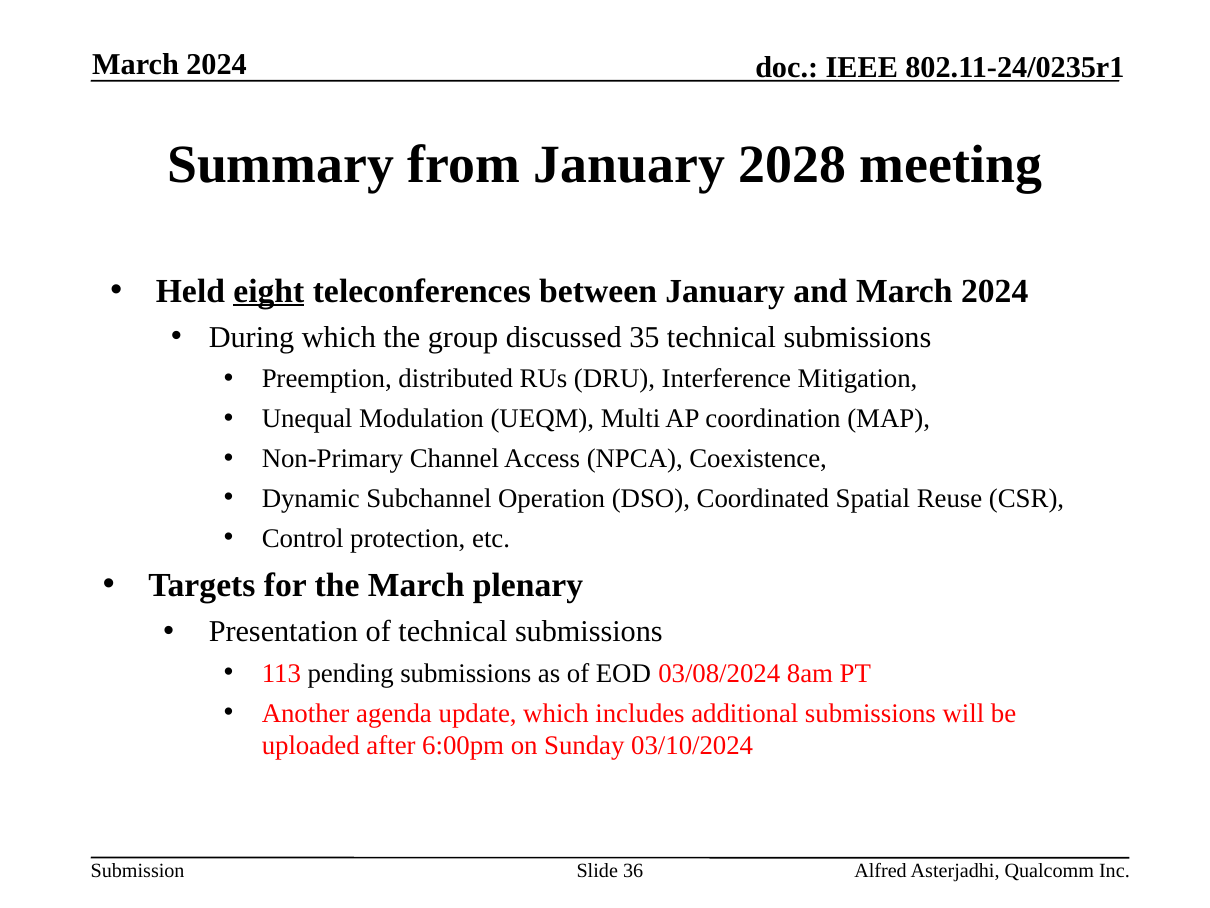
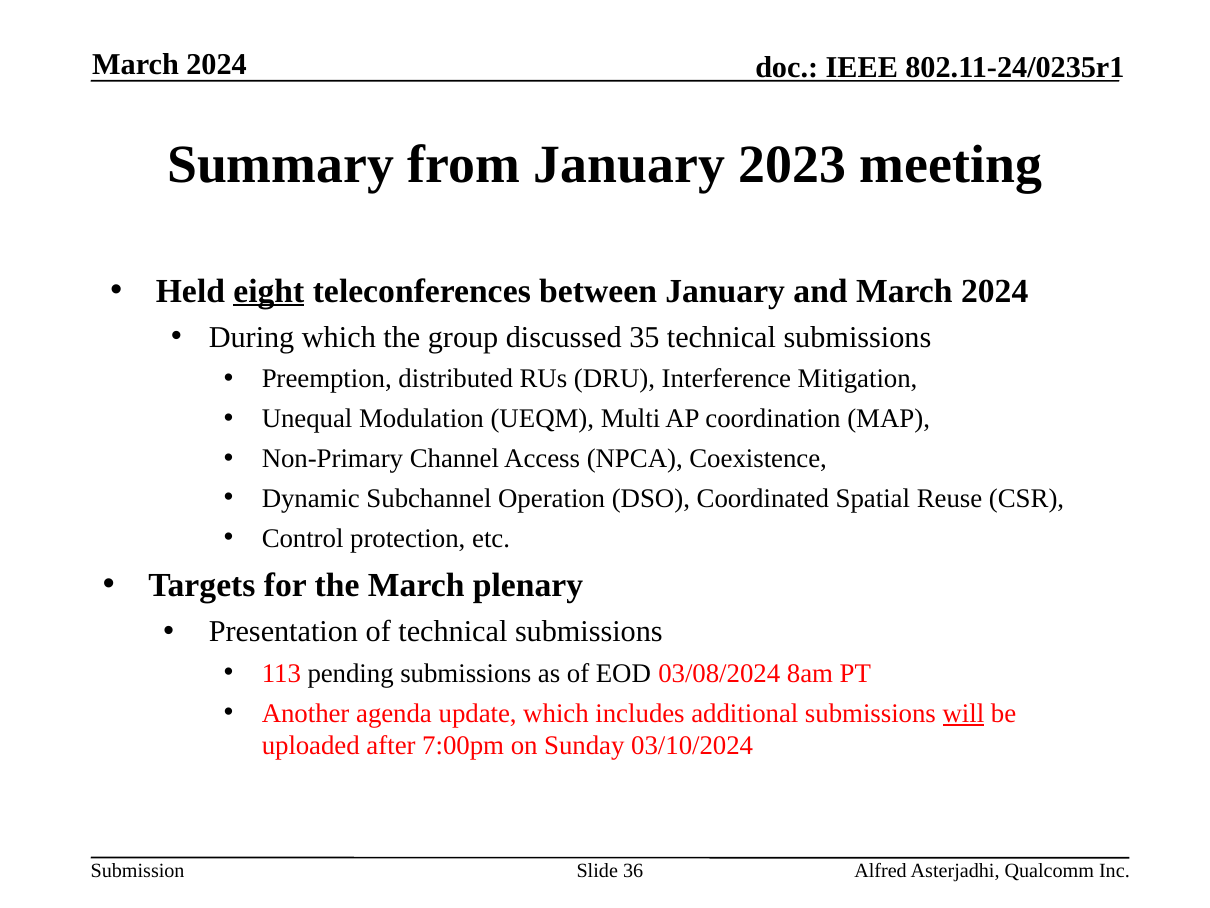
2028: 2028 -> 2023
will underline: none -> present
6:00pm: 6:00pm -> 7:00pm
